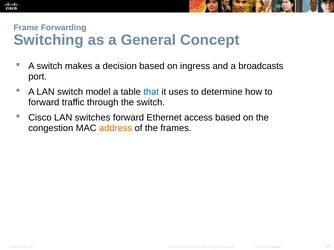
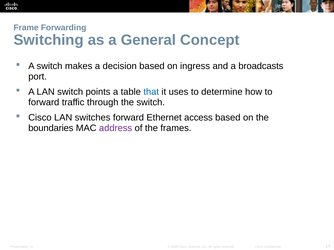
model: model -> points
congestion: congestion -> boundaries
address colour: orange -> purple
